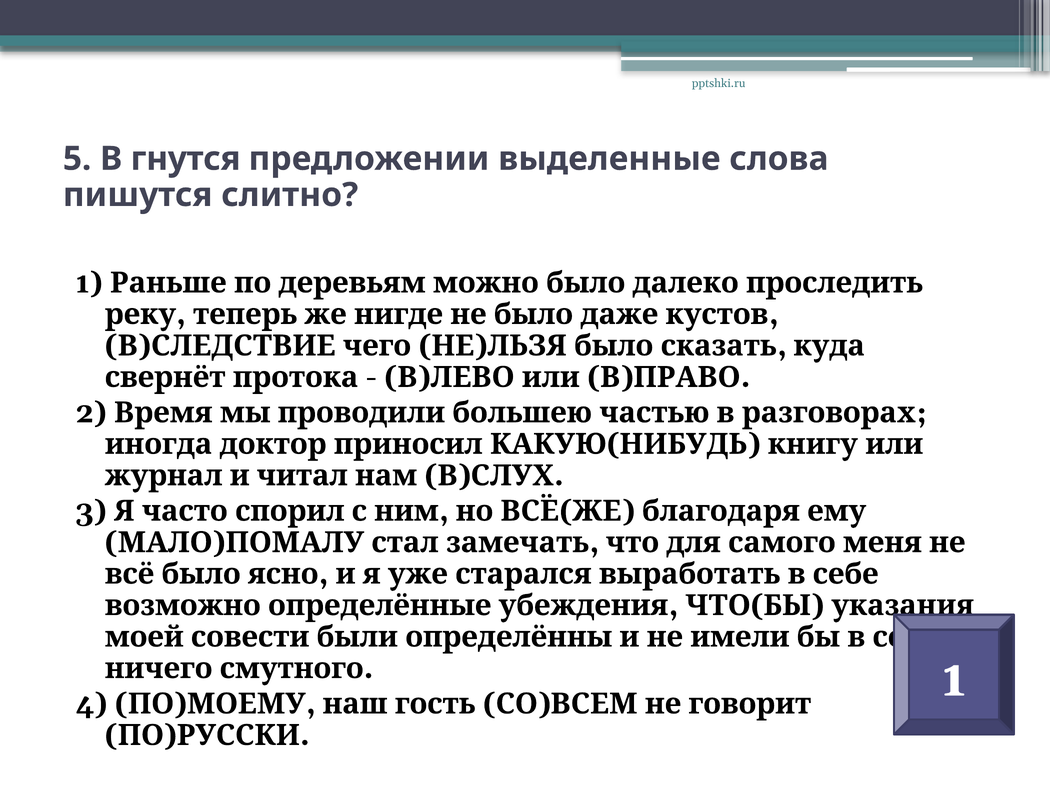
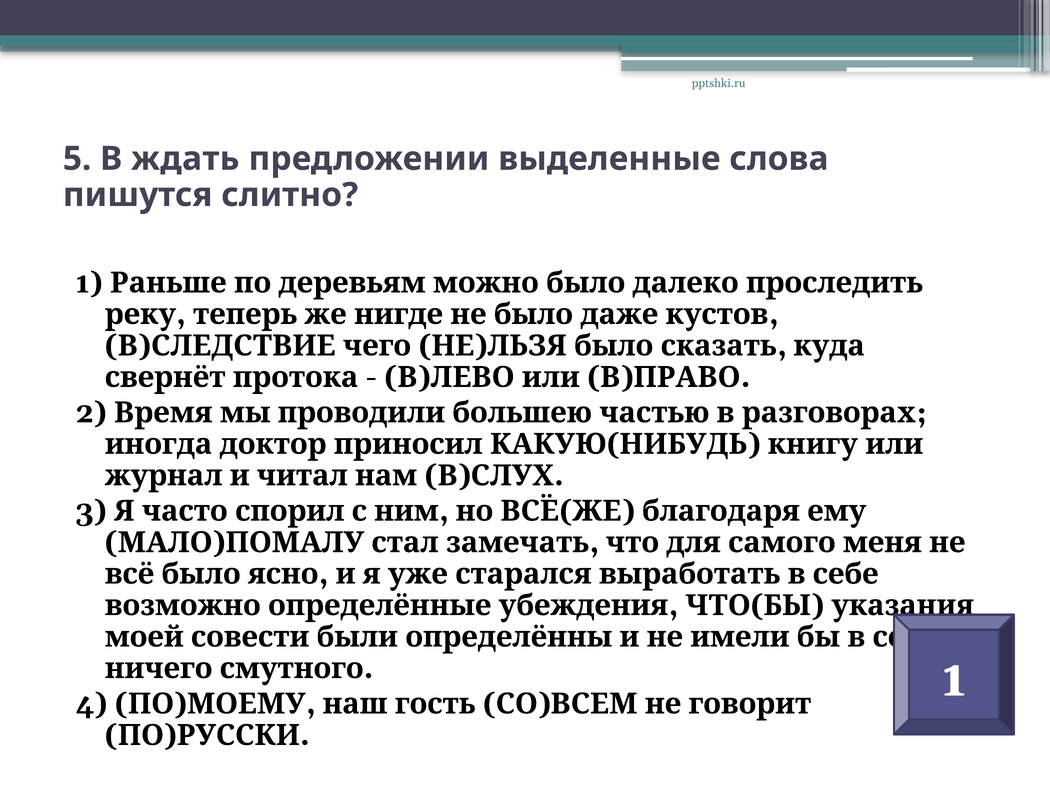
гнутся: гнутся -> ждать
